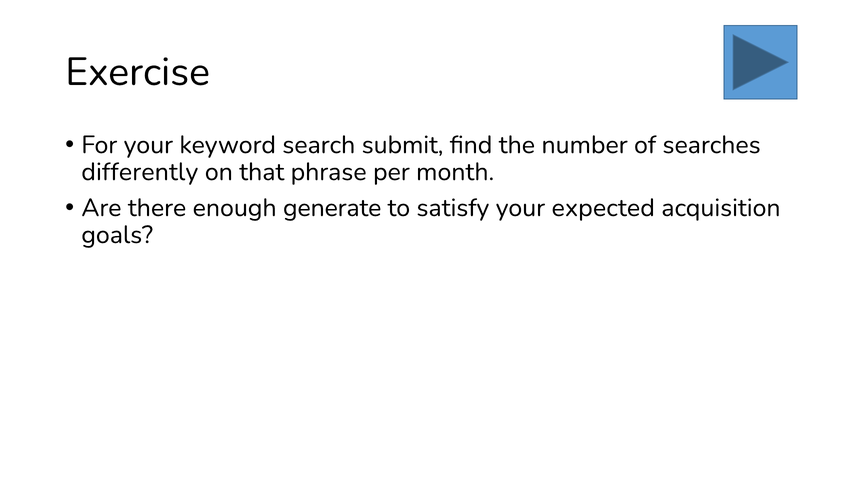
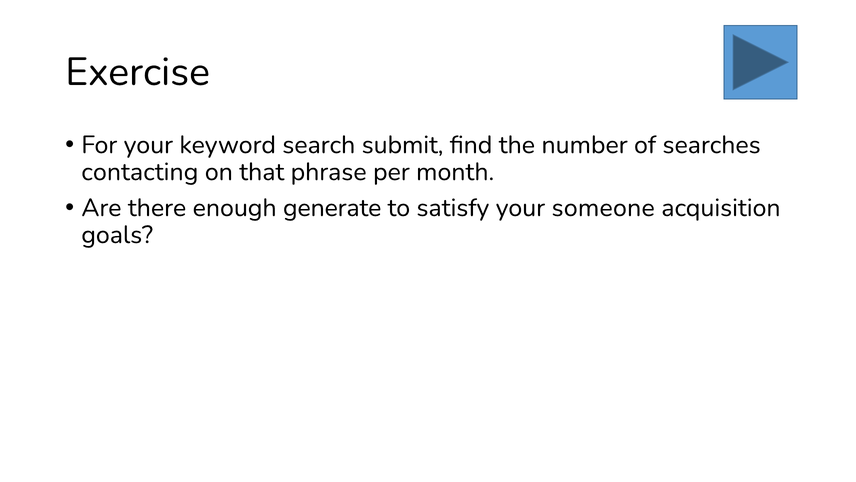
differently: differently -> contacting
expected: expected -> someone
